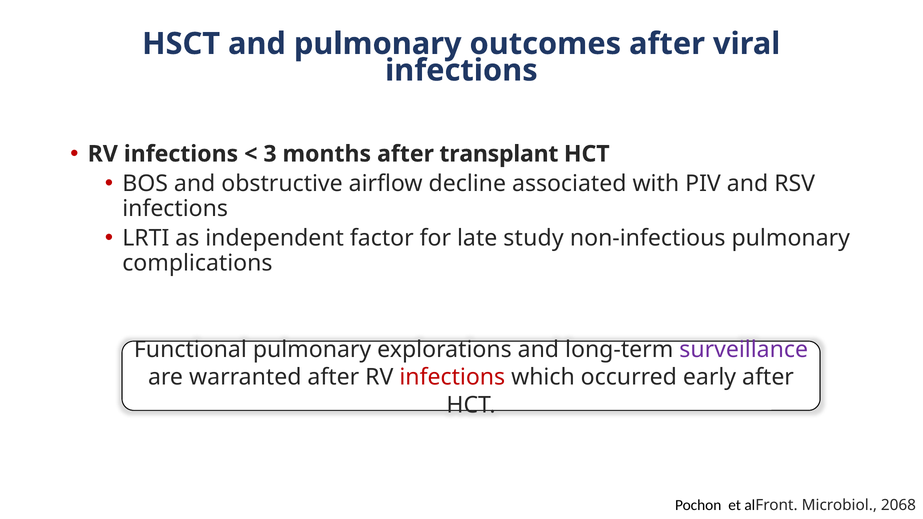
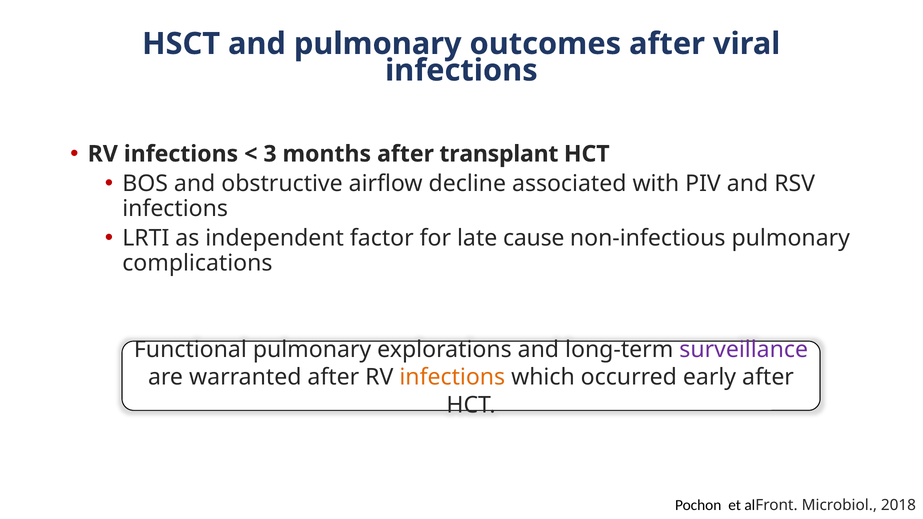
study: study -> cause
infections at (452, 378) colour: red -> orange
2068: 2068 -> 2018
